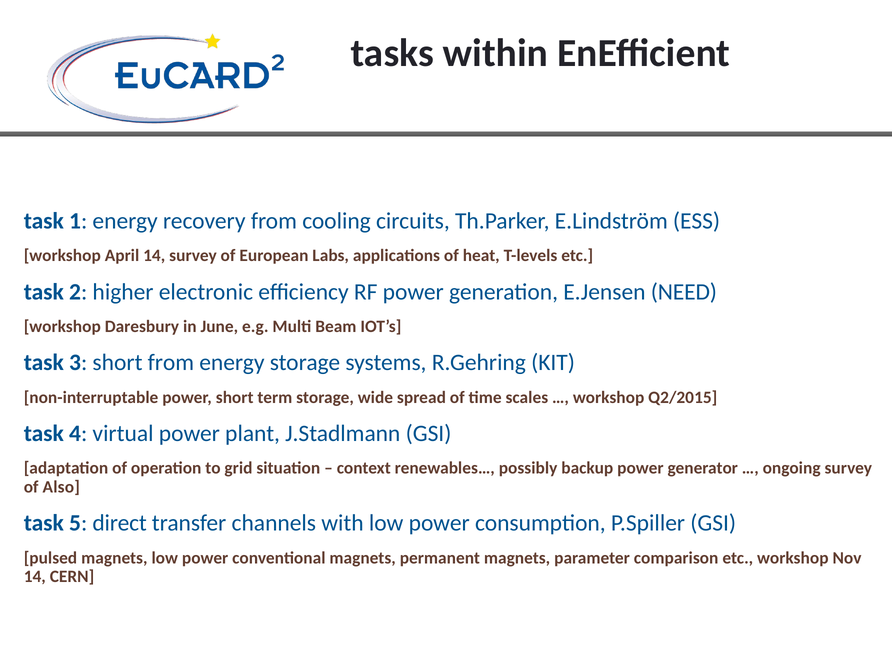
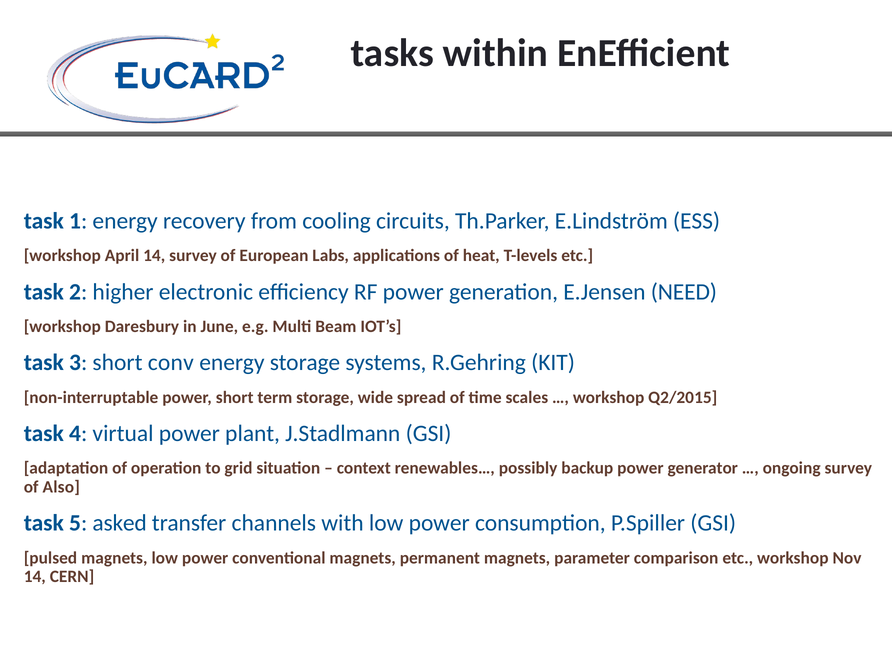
short from: from -> conv
direct: direct -> asked
